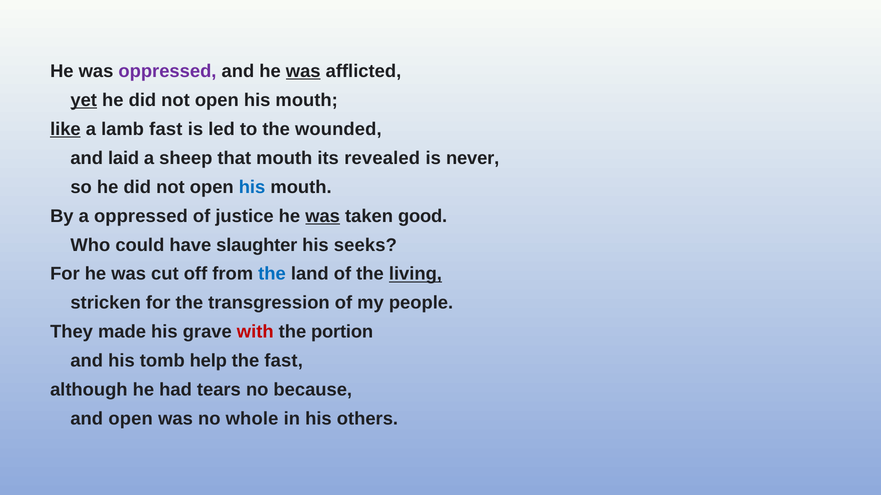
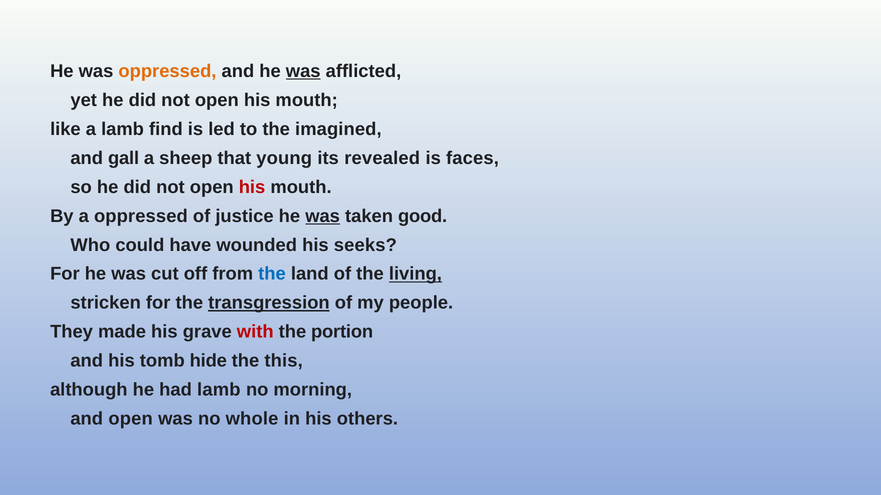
oppressed at (167, 71) colour: purple -> orange
yet underline: present -> none
like underline: present -> none
lamb fast: fast -> find
wounded: wounded -> imagined
laid: laid -> gall
that mouth: mouth -> young
never: never -> faces
his at (252, 187) colour: blue -> red
slaughter: slaughter -> wounded
transgression underline: none -> present
help: help -> hide
the fast: fast -> this
had tears: tears -> lamb
because: because -> morning
